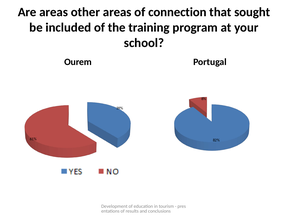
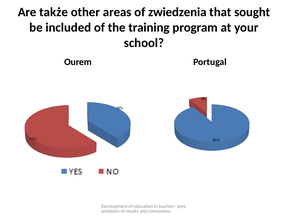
Are areas: areas -> także
connection: connection -> zwiedzenia
